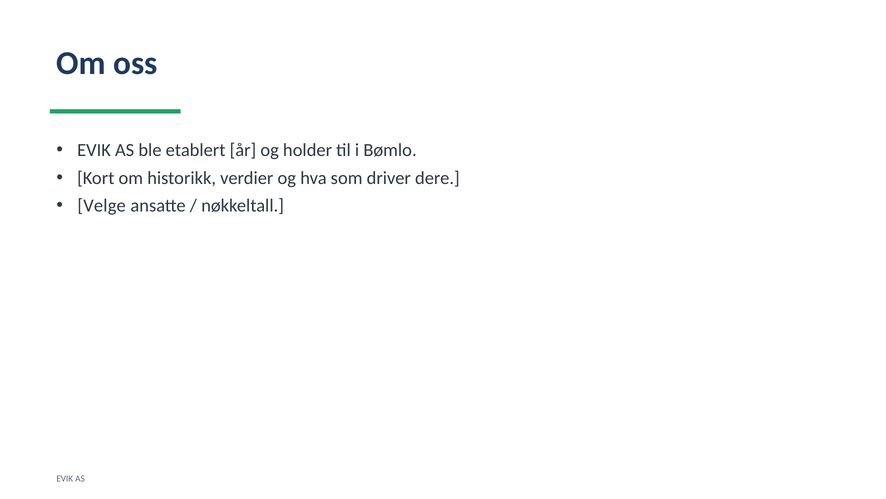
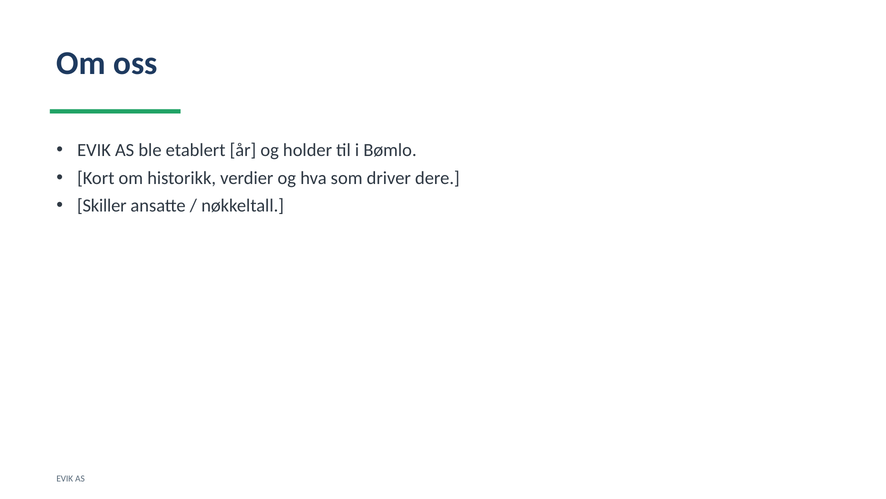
Velge: Velge -> Skiller
